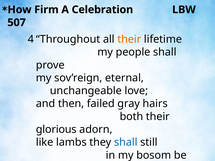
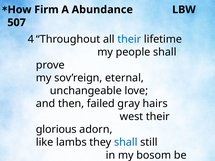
Celebration: Celebration -> Abundance
their at (129, 39) colour: orange -> blue
both: both -> west
